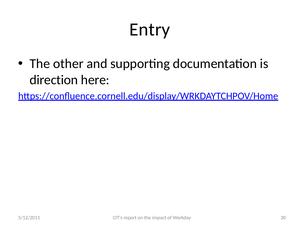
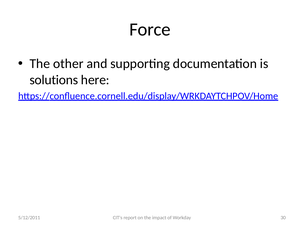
Entry: Entry -> Force
direction: direction -> solutions
